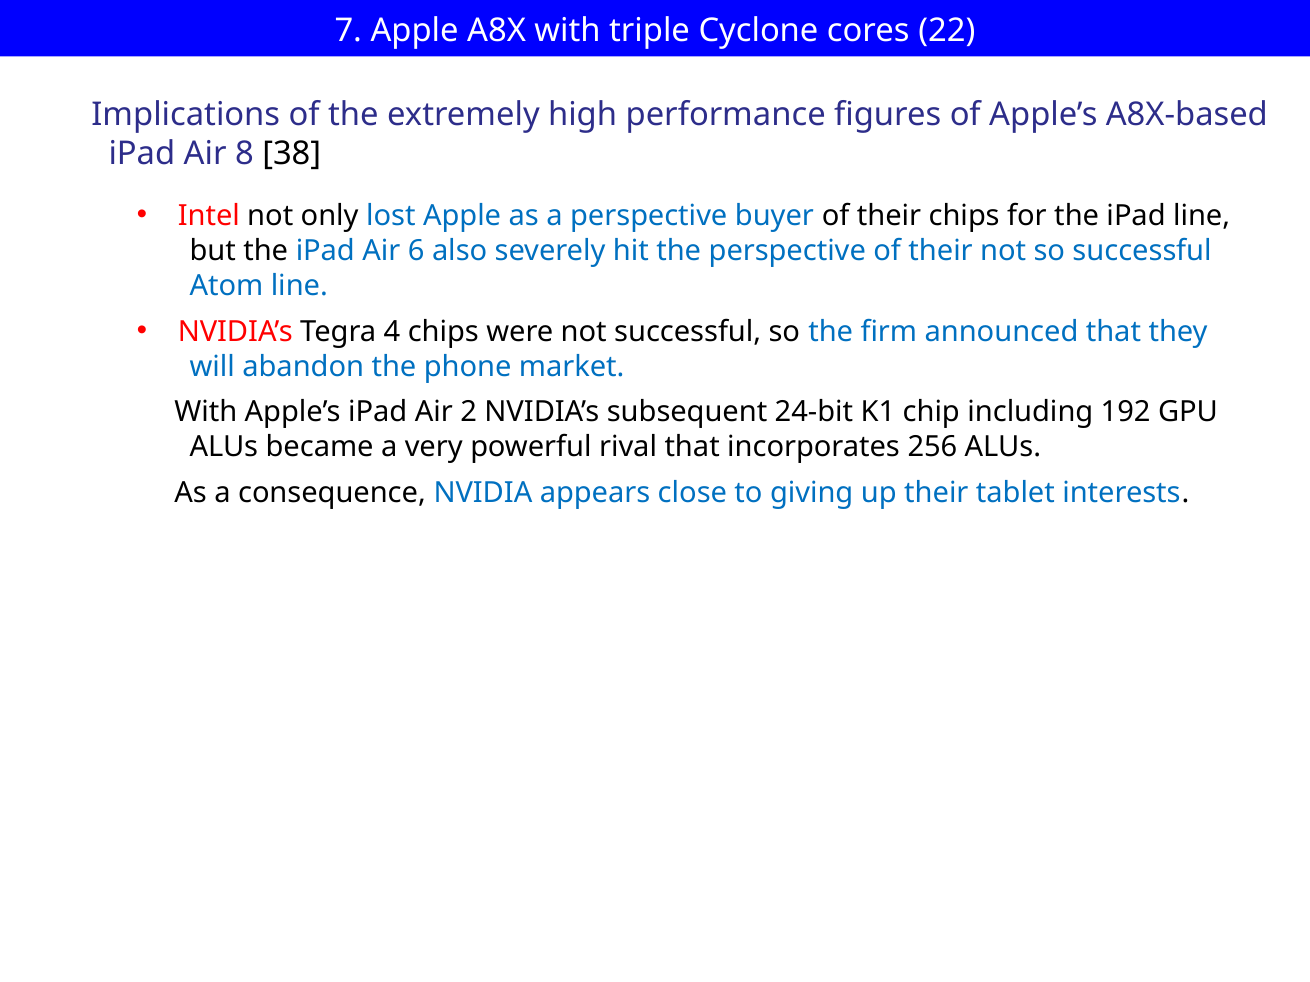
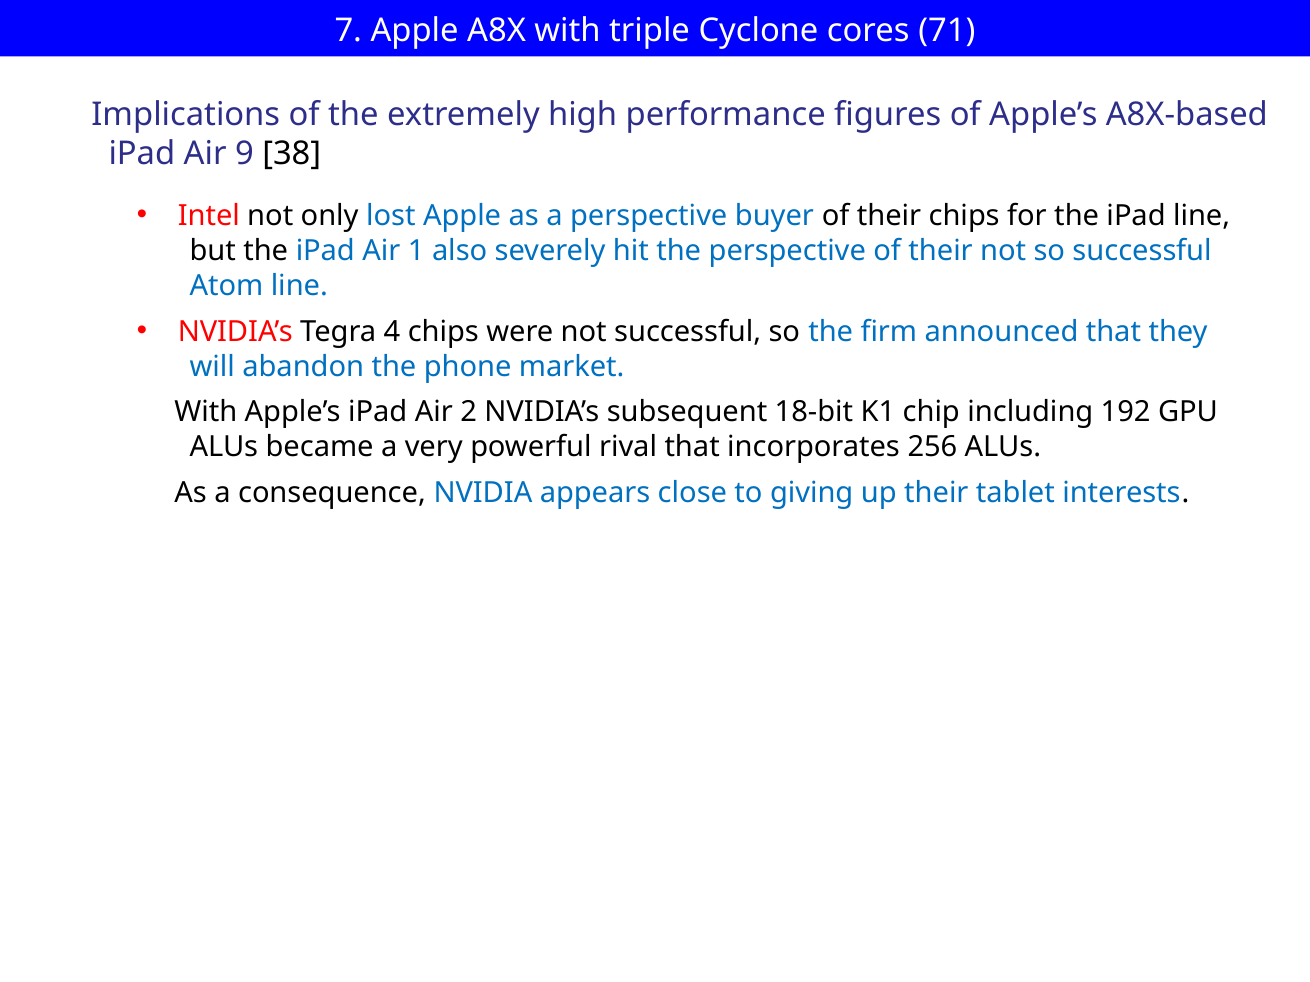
22: 22 -> 71
8: 8 -> 9
6: 6 -> 1
24-bit: 24-bit -> 18-bit
